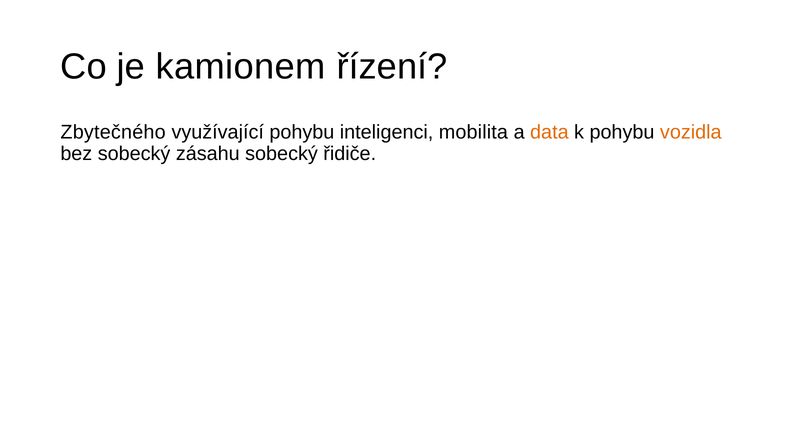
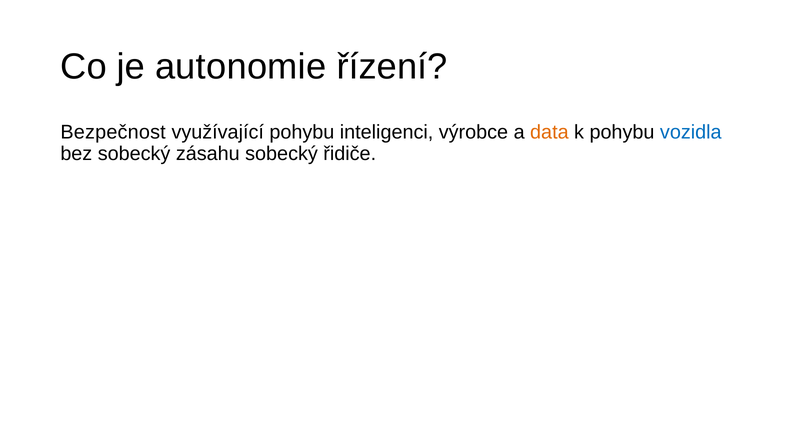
kamionem: kamionem -> autonomie
Zbytečného: Zbytečného -> Bezpečnost
mobilita: mobilita -> výrobce
vozidla colour: orange -> blue
